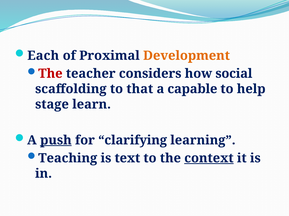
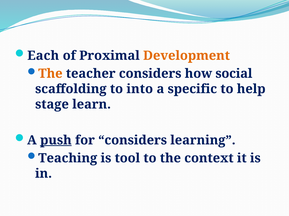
The at (50, 74) colour: red -> orange
that: that -> into
capable: capable -> specific
for clarifying: clarifying -> considers
text: text -> tool
context underline: present -> none
